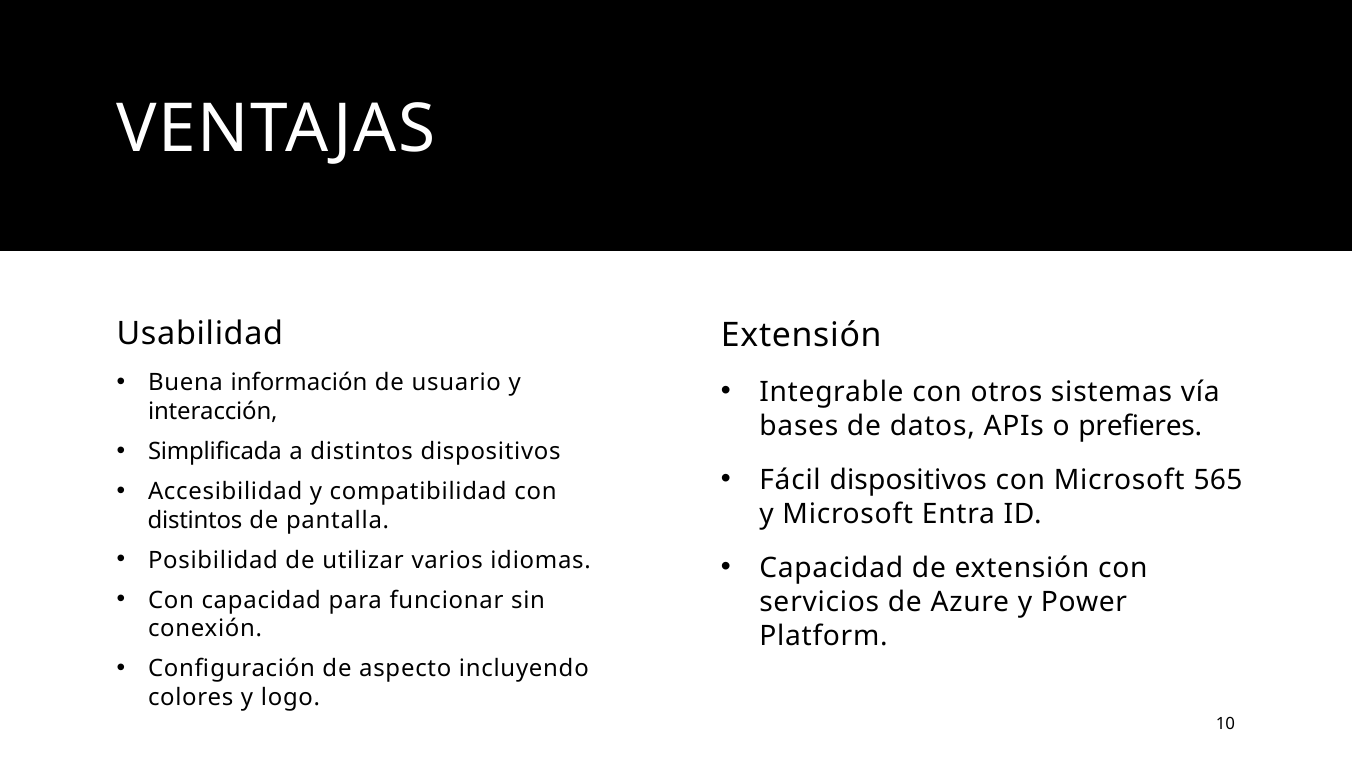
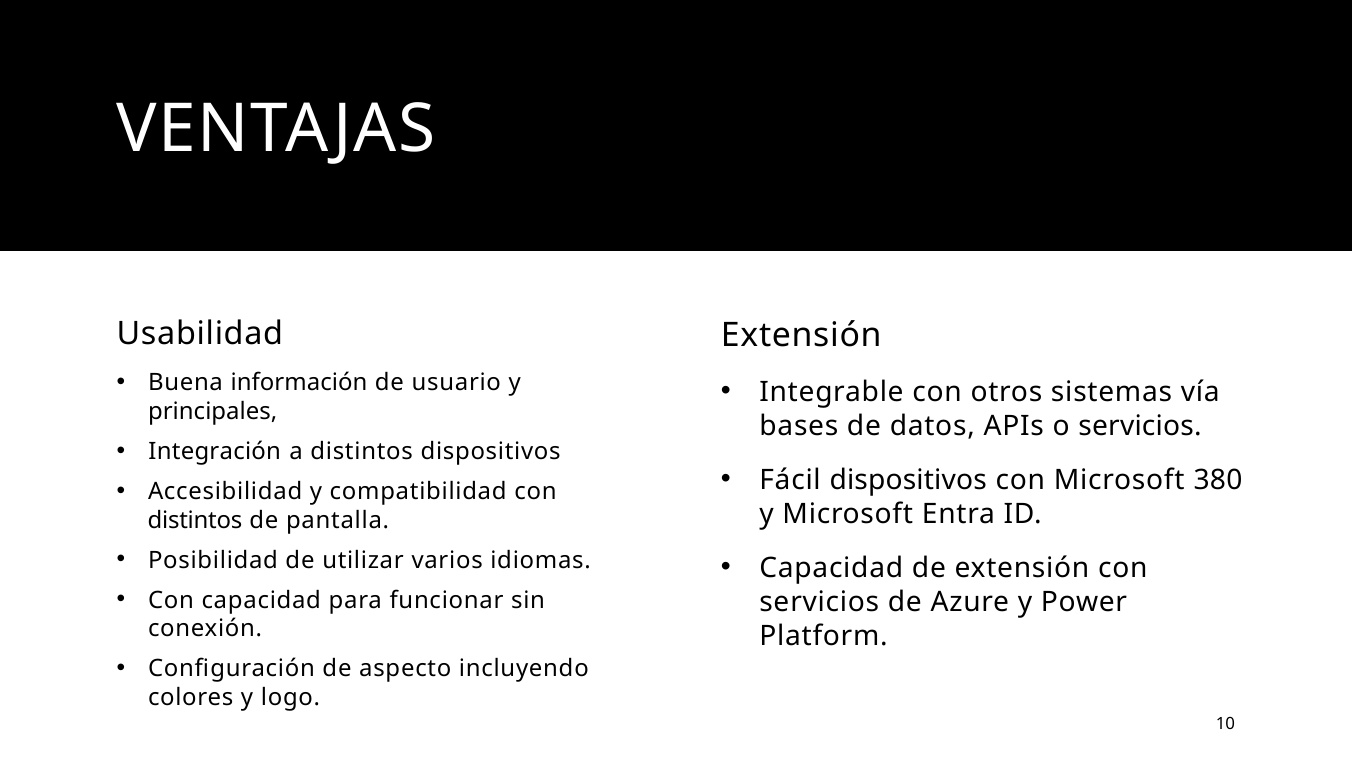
interacción: interacción -> principales
o prefieres: prefieres -> servicios
Simplificada: Simplificada -> Integración
565: 565 -> 380
